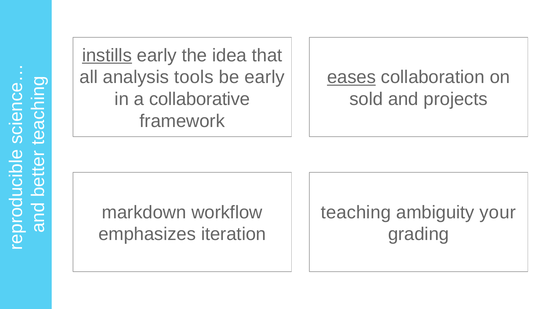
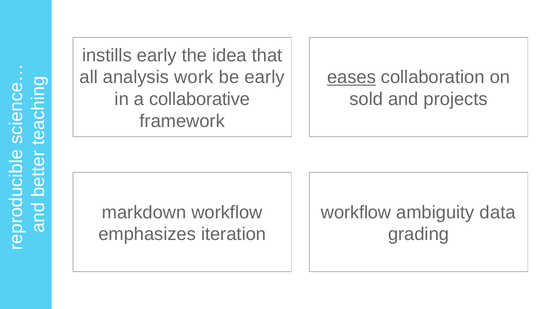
instills underline: present -> none
tools: tools -> work
teaching at (356, 212): teaching -> workflow
your: your -> data
